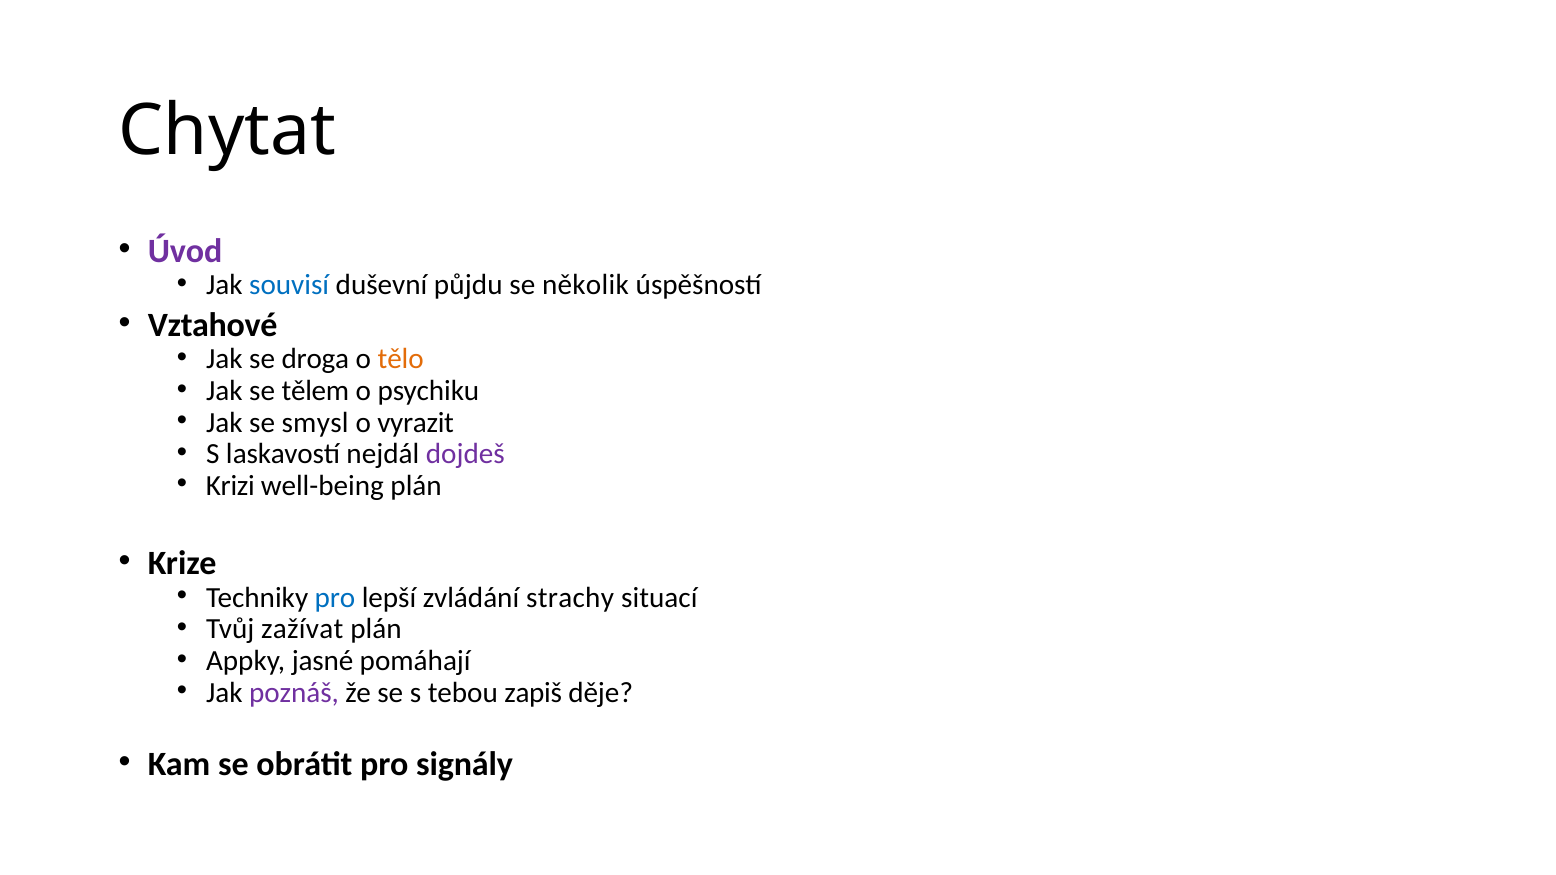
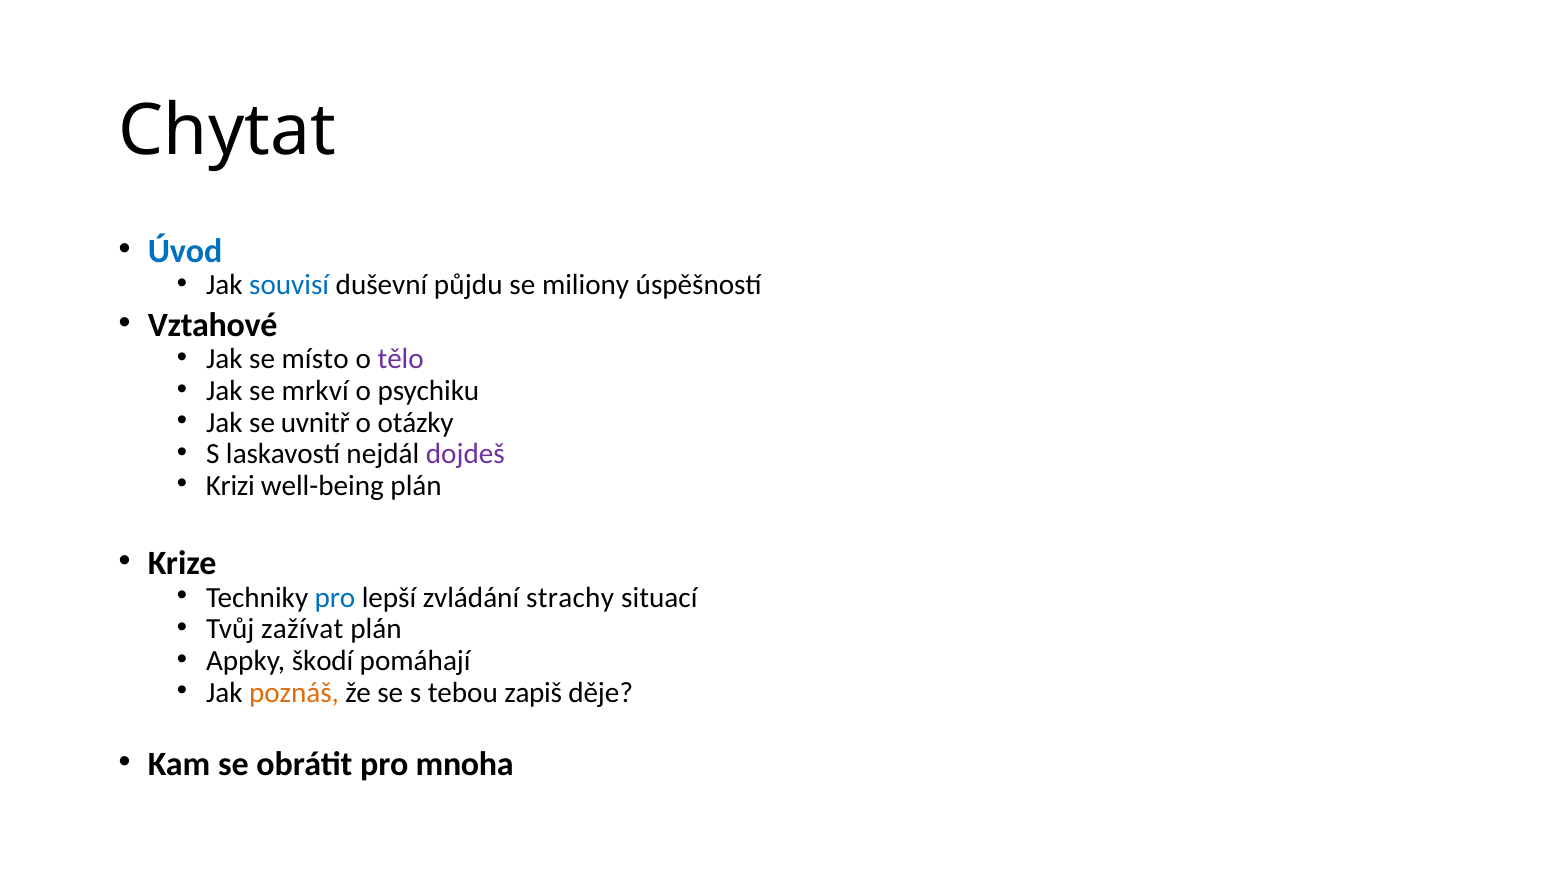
Úvod colour: purple -> blue
několik: několik -> miliony
droga: droga -> místo
tělo colour: orange -> purple
tělem: tělem -> mrkví
smysl: smysl -> uvnitř
vyrazit: vyrazit -> otázky
jasné: jasné -> škodí
poznáš colour: purple -> orange
signály: signály -> mnoha
